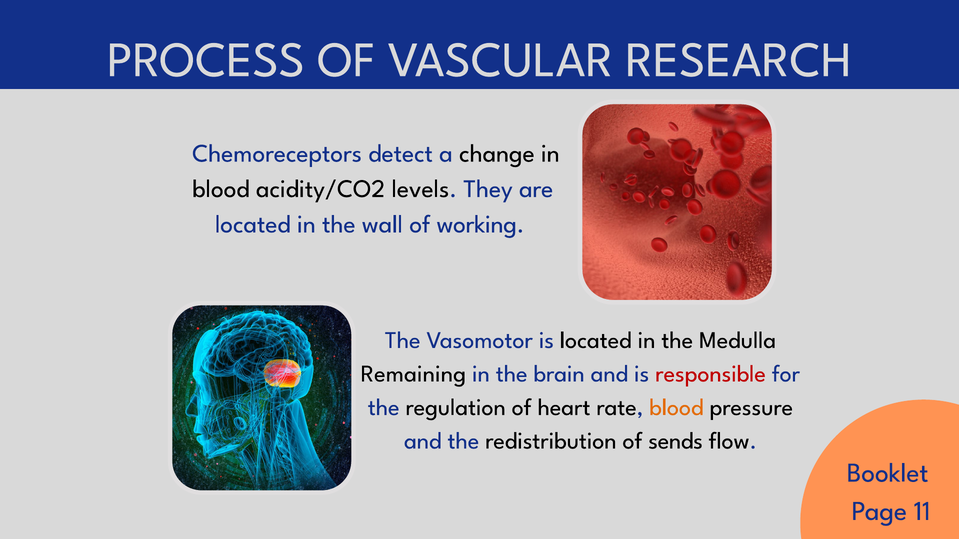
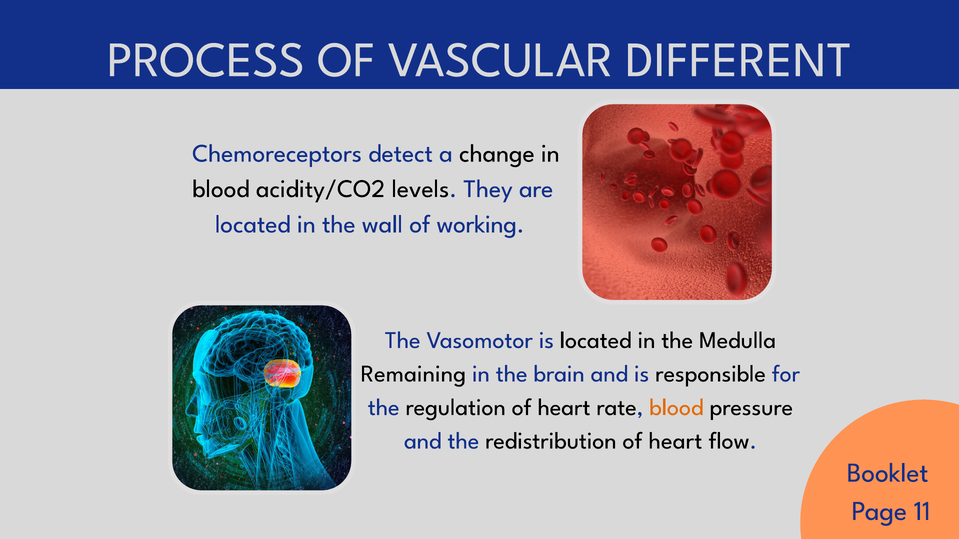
RESEARCH: RESEARCH -> DIFFERENT
responsible colour: red -> black
redistribution of sends: sends -> heart
